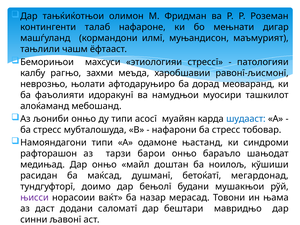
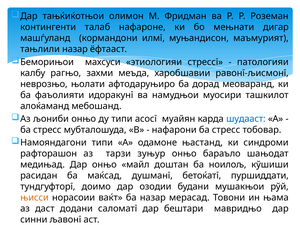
тањлили чашм: чашм -> назар
барои: барои -> зуњур
мегардонад: мегардонад -> пуршиддати
бењолї: бењолї -> озодии
њисси colour: purple -> orange
